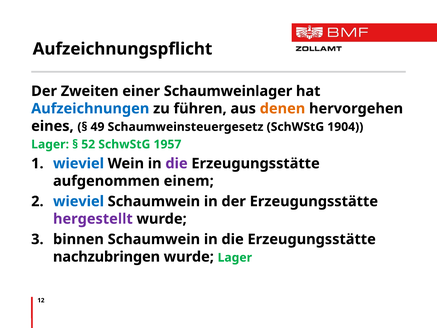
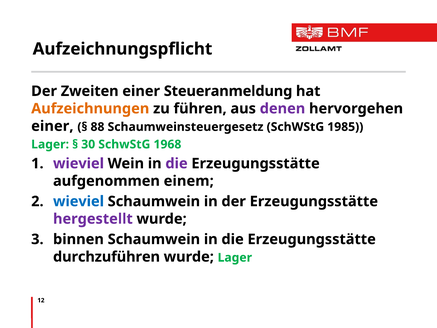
Schaumweinlager: Schaumweinlager -> Steueranmeldung
Aufzeichnungen colour: blue -> orange
denen colour: orange -> purple
eines at (52, 126): eines -> einer
49: 49 -> 88
1904: 1904 -> 1985
52: 52 -> 30
1957: 1957 -> 1968
wieviel at (78, 163) colour: blue -> purple
nachzubringen: nachzubringen -> durchzuführen
